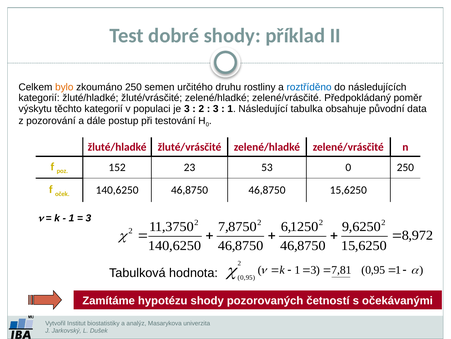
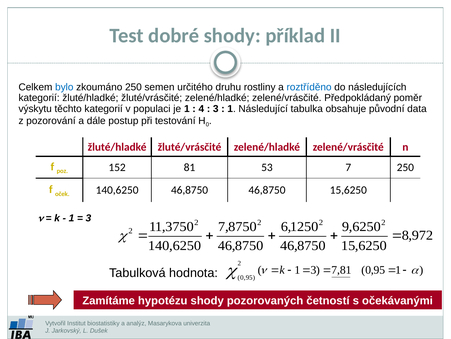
bylo colour: orange -> blue
je 3: 3 -> 1
2 at (201, 109): 2 -> 4
23: 23 -> 81
53 0: 0 -> 7
